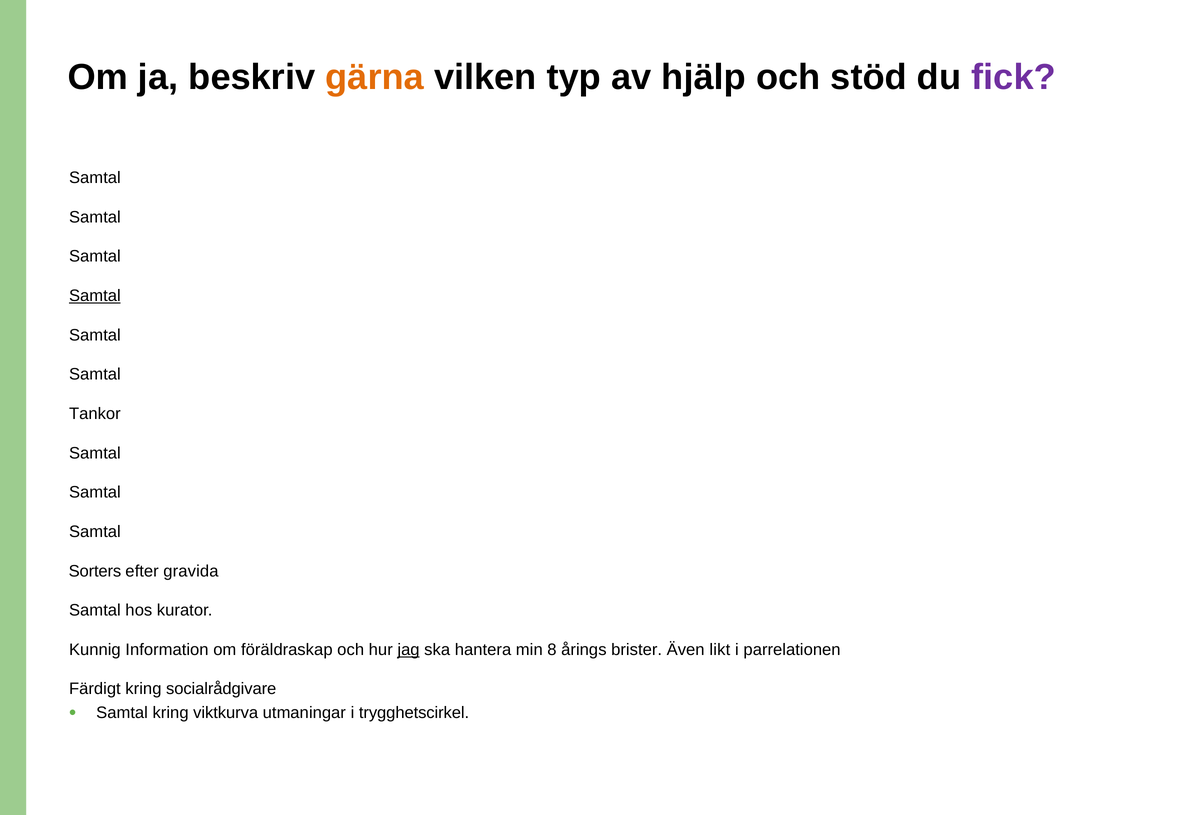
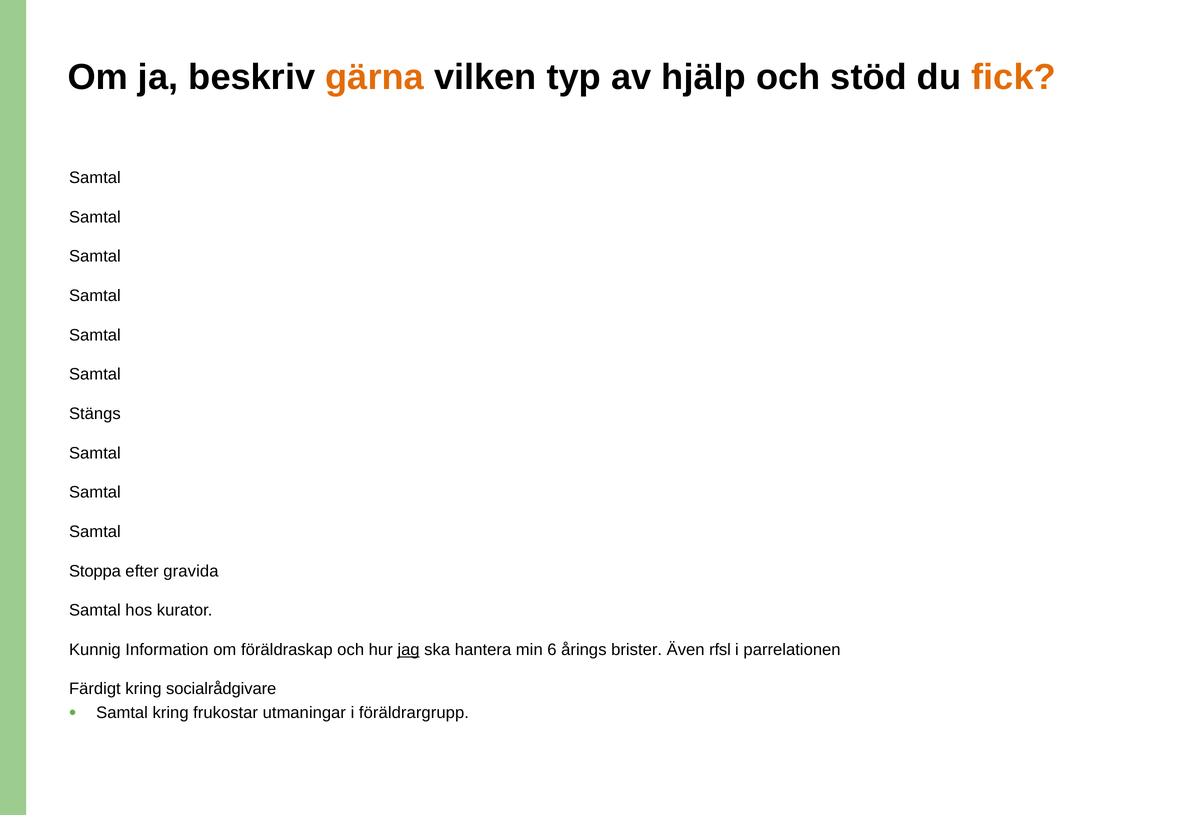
fick colour: purple -> orange
Samtal at (95, 296) underline: present -> none
Tankor: Tankor -> Stängs
Sorters: Sorters -> Stoppa
8: 8 -> 6
likt: likt -> rfsl
viktkurva: viktkurva -> frukostar
trygghetscirkel: trygghetscirkel -> föräldrargrupp
